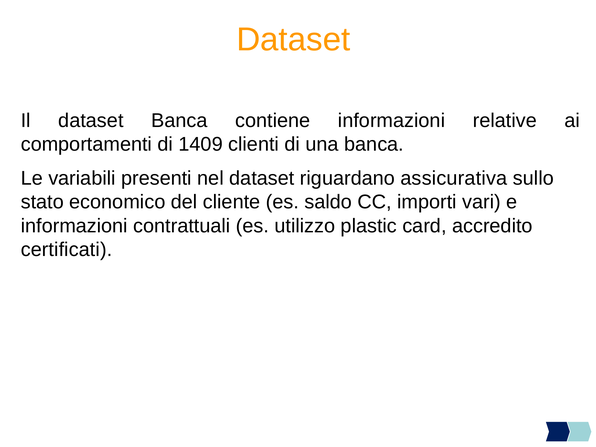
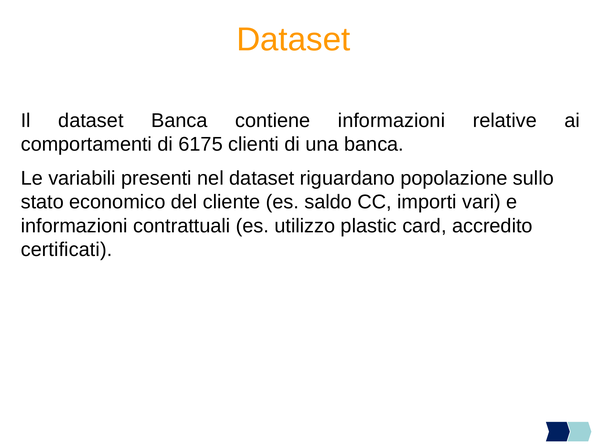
1409: 1409 -> 6175
assicurativa: assicurativa -> popolazione
